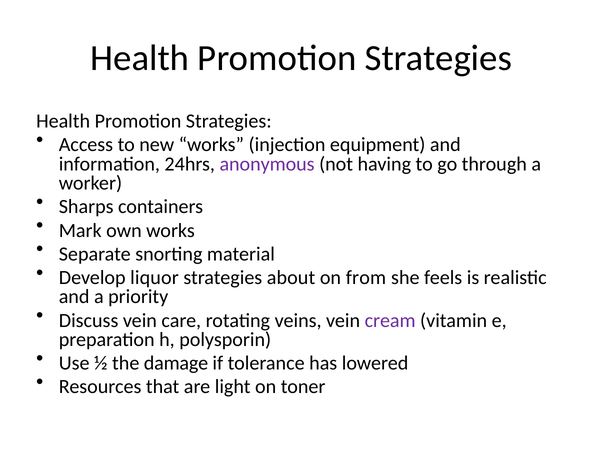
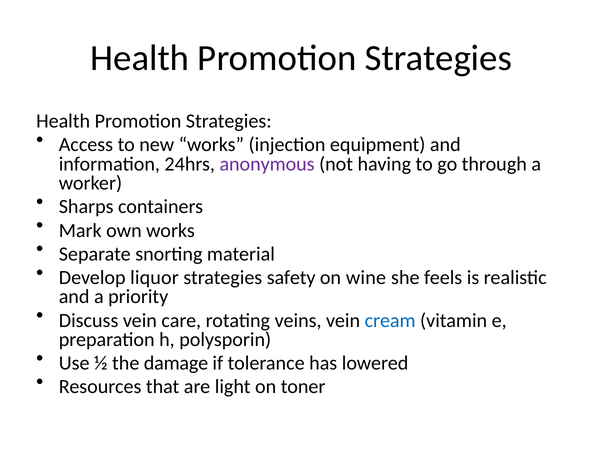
about: about -> safety
from: from -> wine
cream colour: purple -> blue
